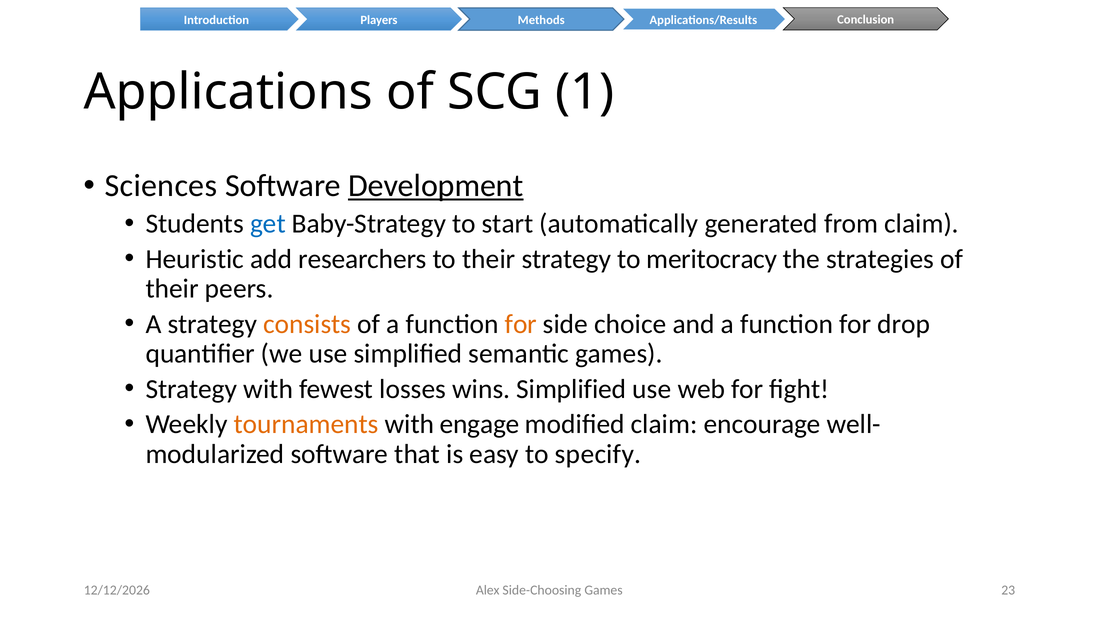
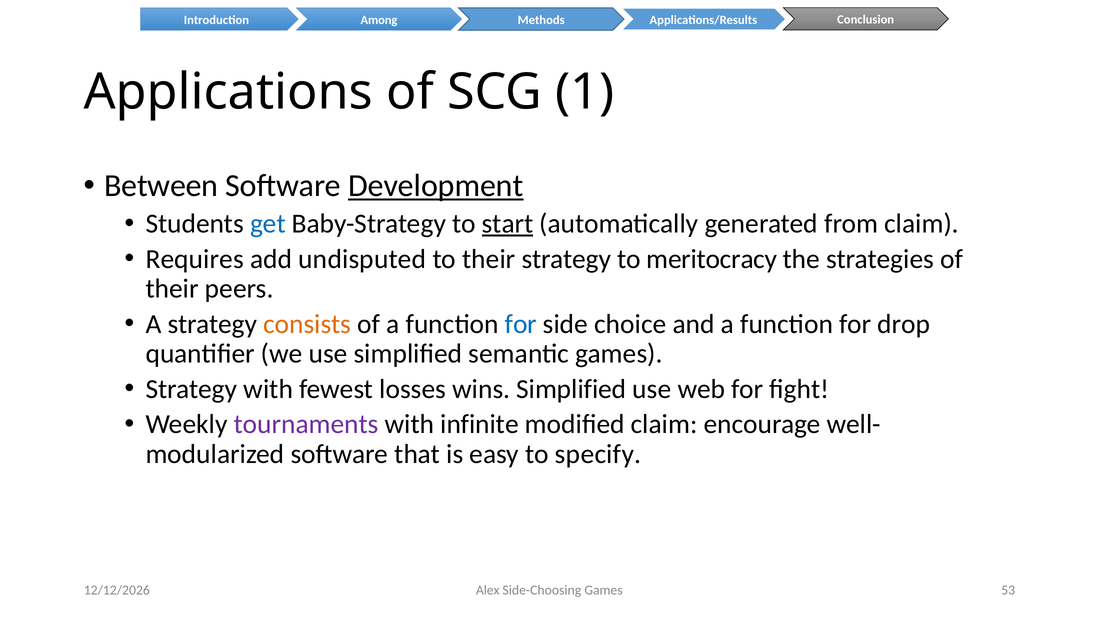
Players: Players -> Among
Sciences: Sciences -> Between
start underline: none -> present
Heuristic: Heuristic -> Requires
researchers: researchers -> undisputed
for at (521, 324) colour: orange -> blue
tournaments colour: orange -> purple
engage: engage -> infinite
23: 23 -> 53
